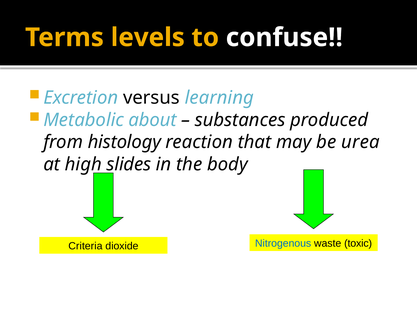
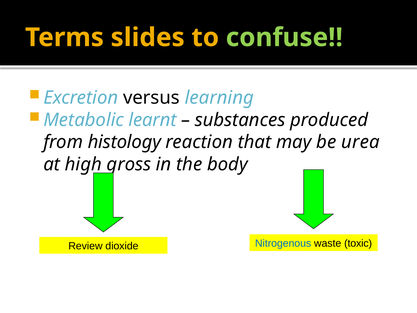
levels: levels -> slides
confuse colour: white -> light green
about: about -> learnt
slides: slides -> gross
Criteria: Criteria -> Review
